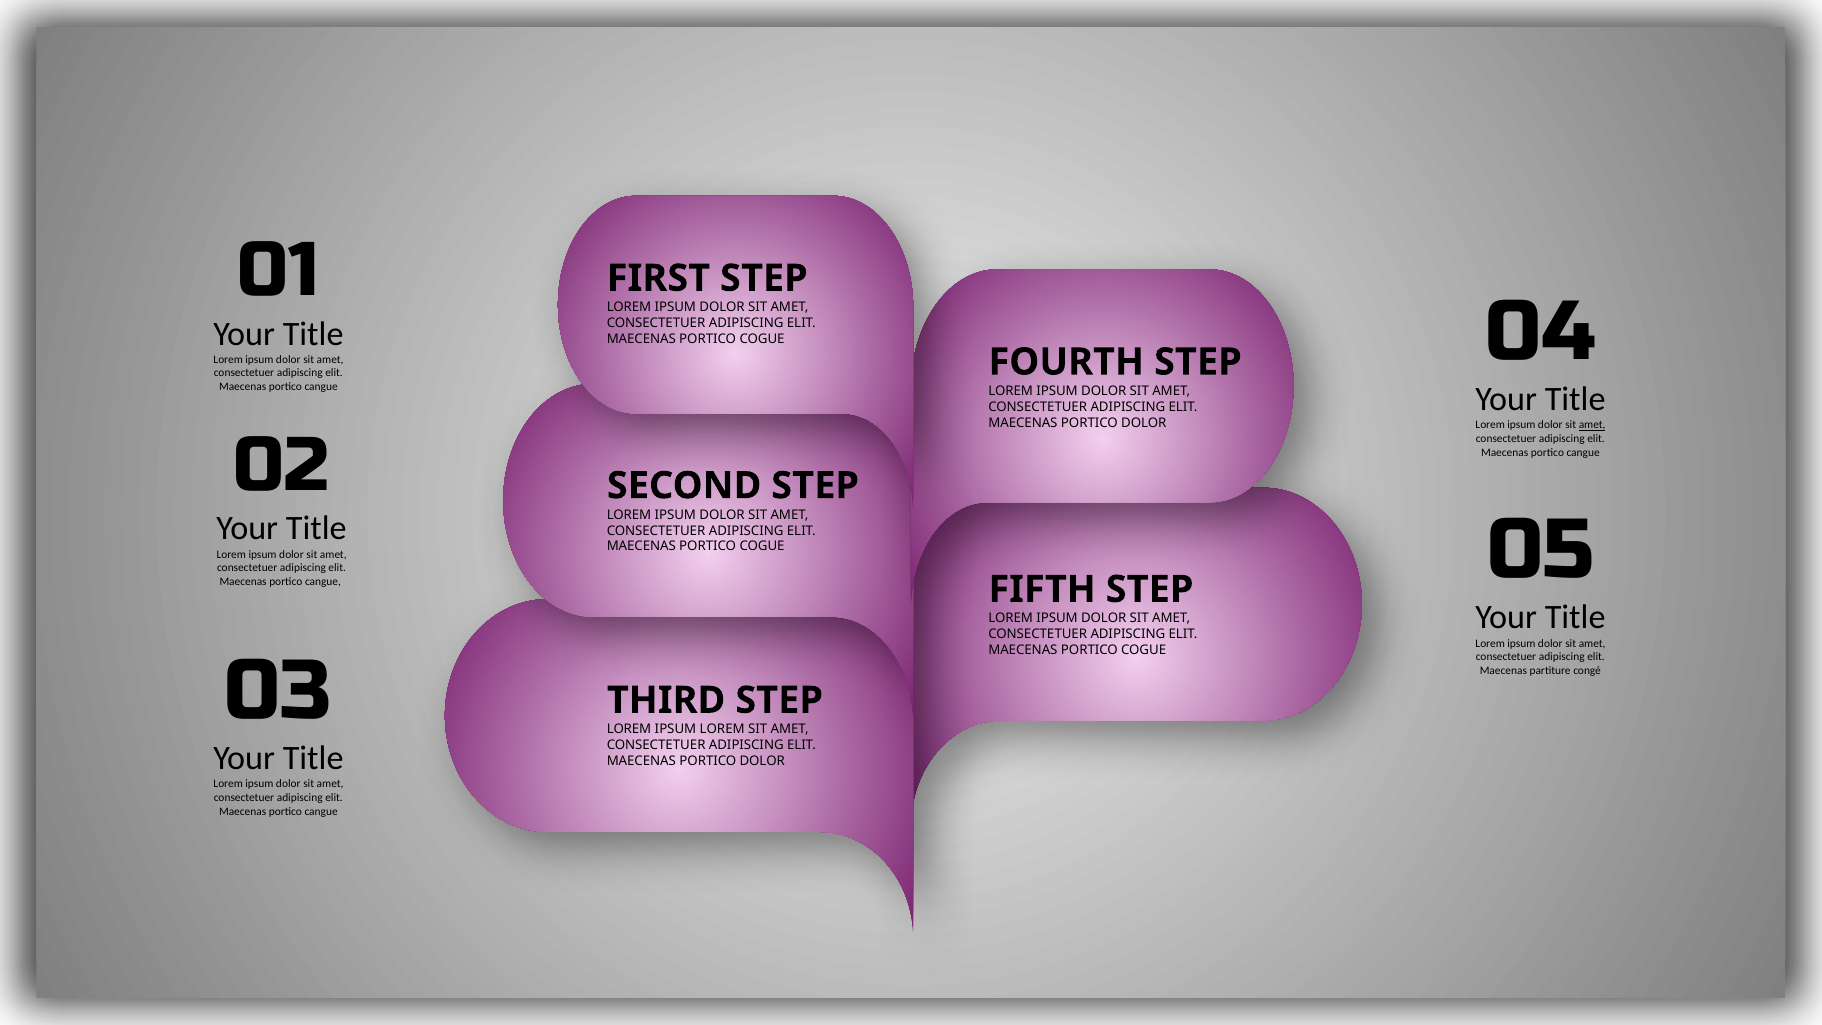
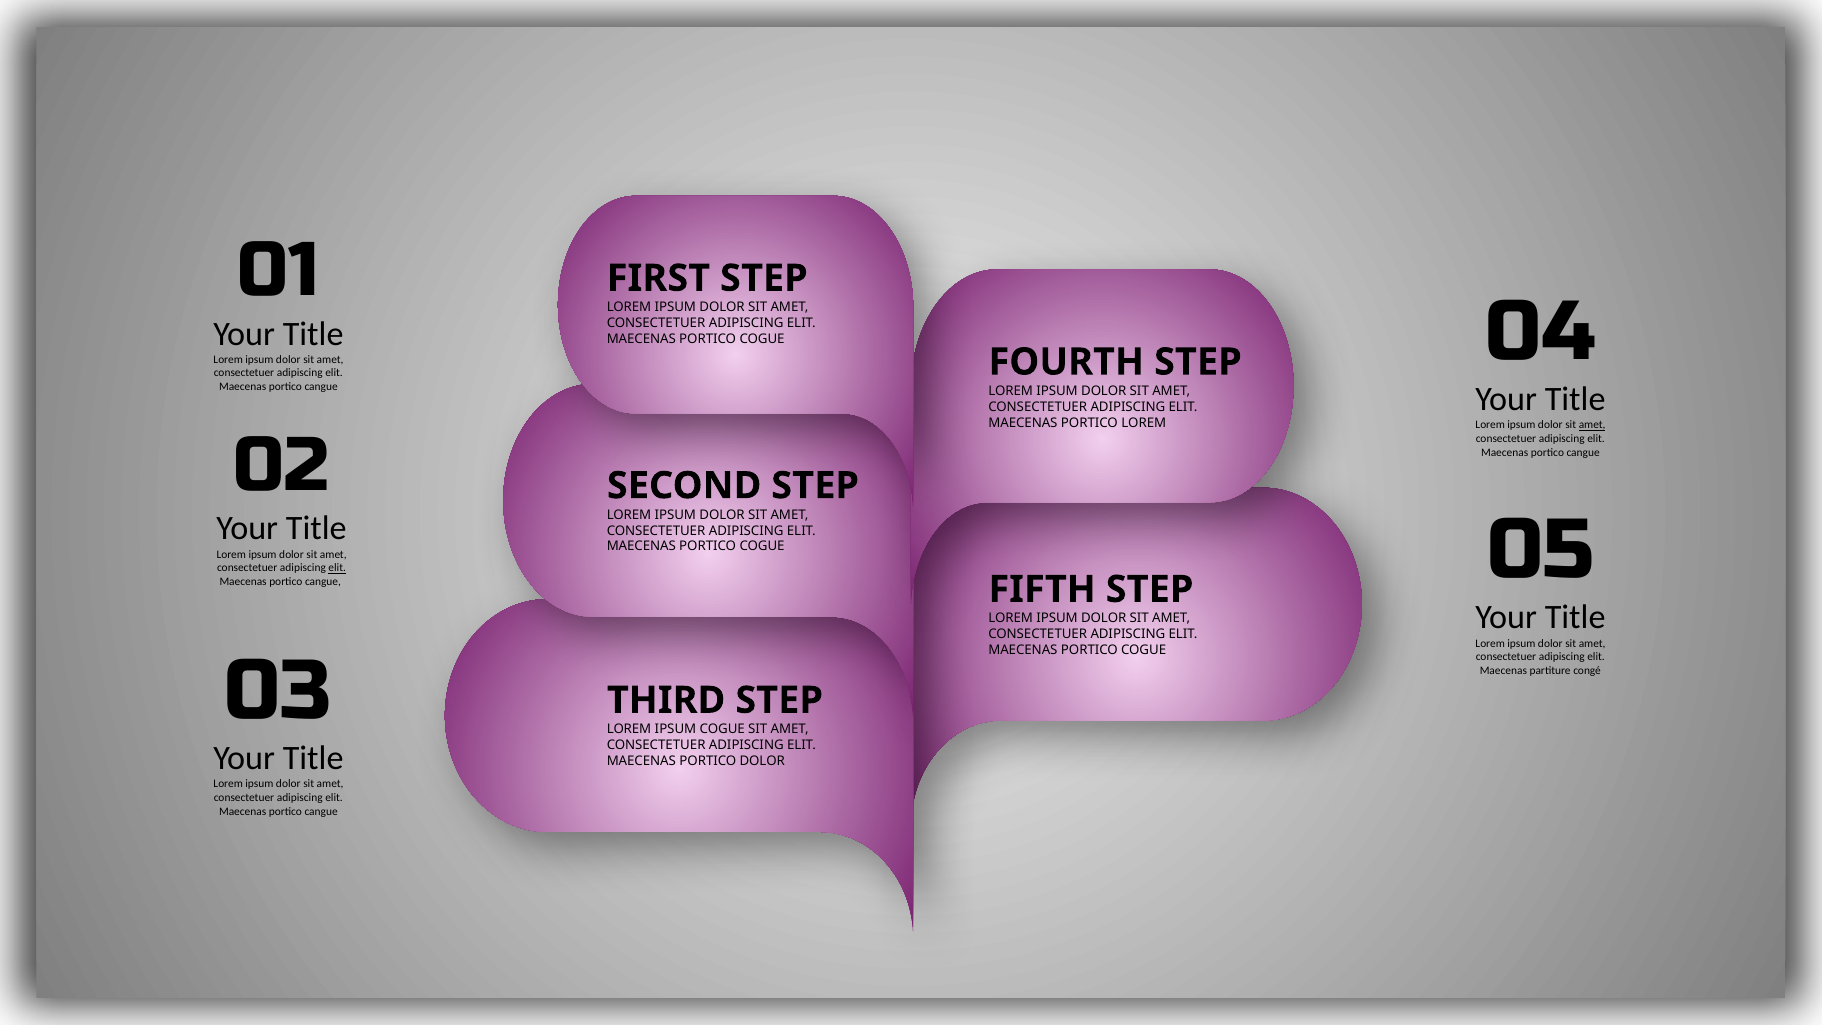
DOLOR at (1144, 423): DOLOR -> LOREM
elit at (337, 568) underline: none -> present
LOREM at (722, 729): LOREM -> COGUE
